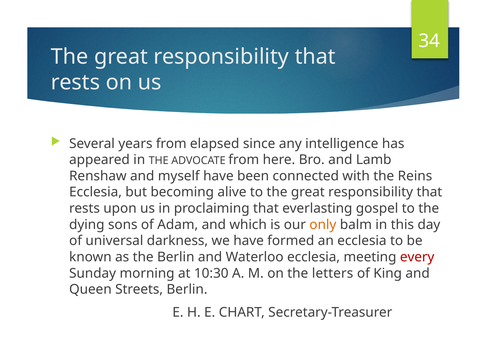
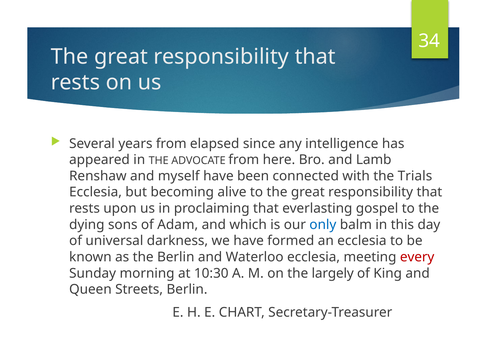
Reins: Reins -> Trials
only colour: orange -> blue
letters: letters -> largely
